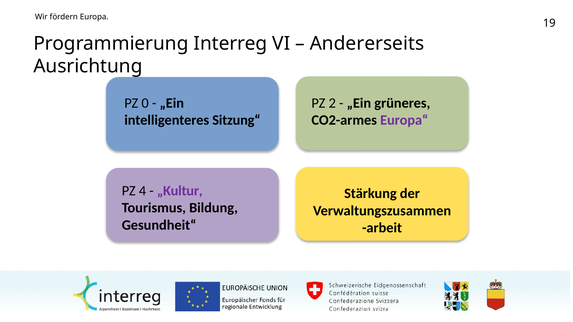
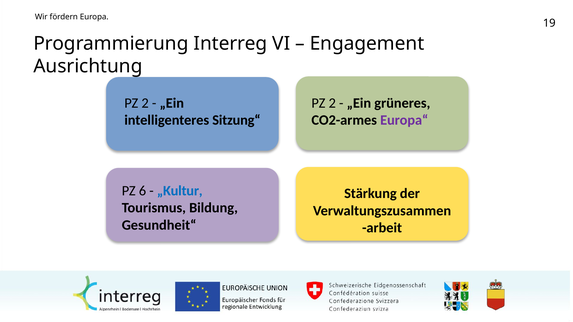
Andererseits: Andererseits -> Engagement
0 at (145, 103): 0 -> 2
4: 4 -> 6
„Kultur colour: purple -> blue
